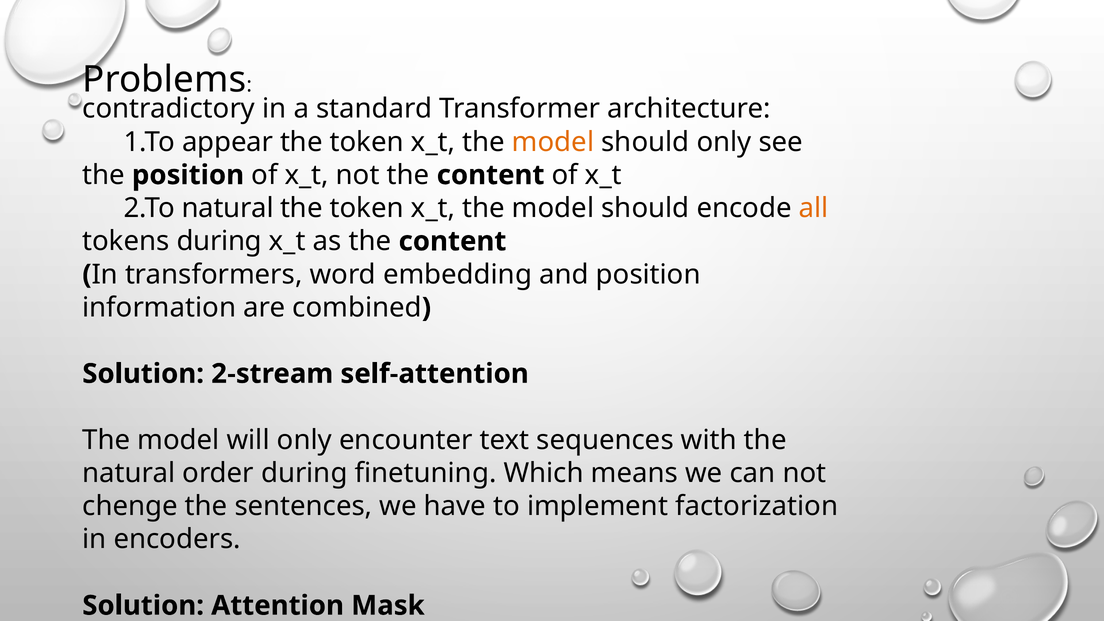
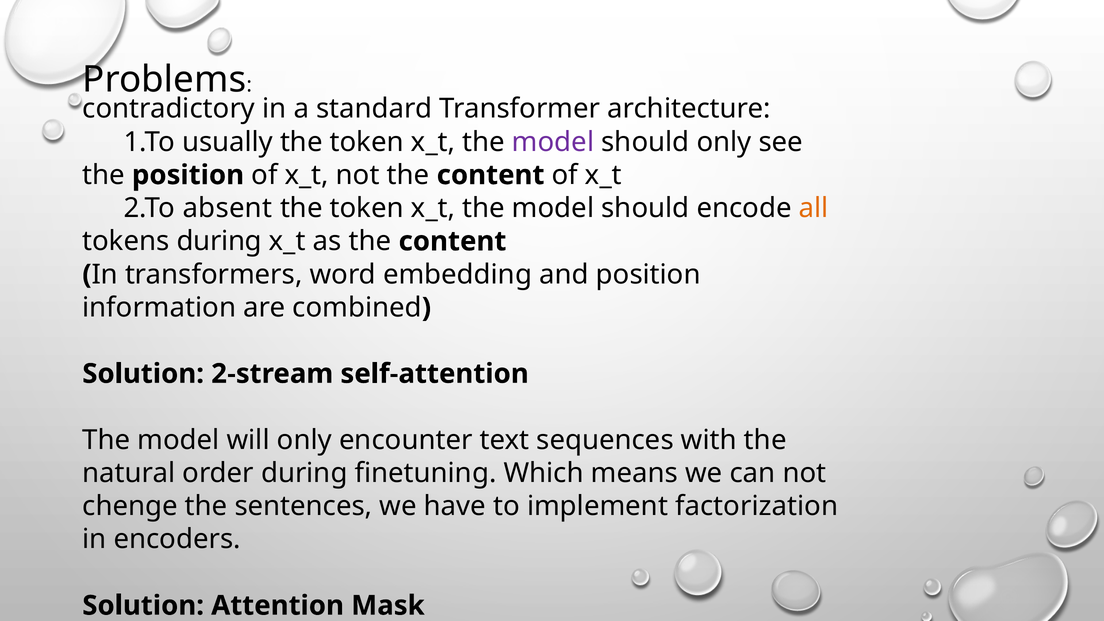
appear: appear -> usually
model at (553, 142) colour: orange -> purple
2.To natural: natural -> absent
